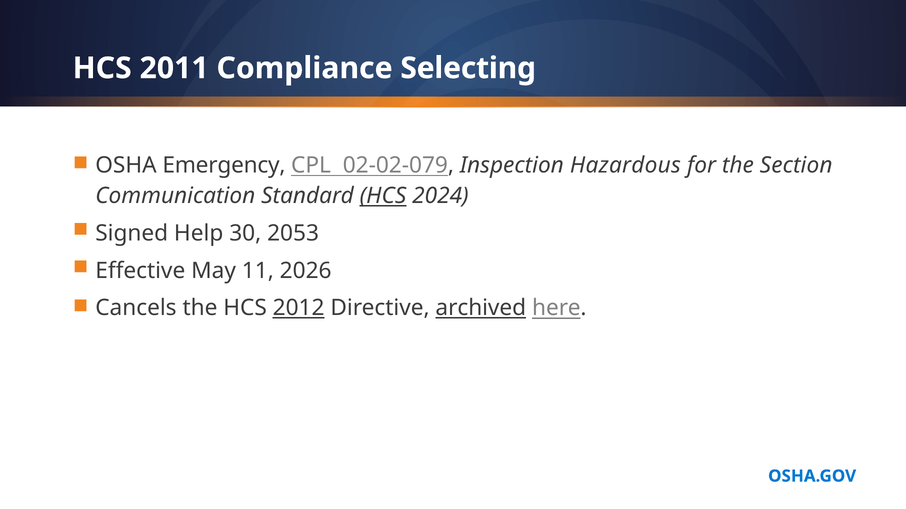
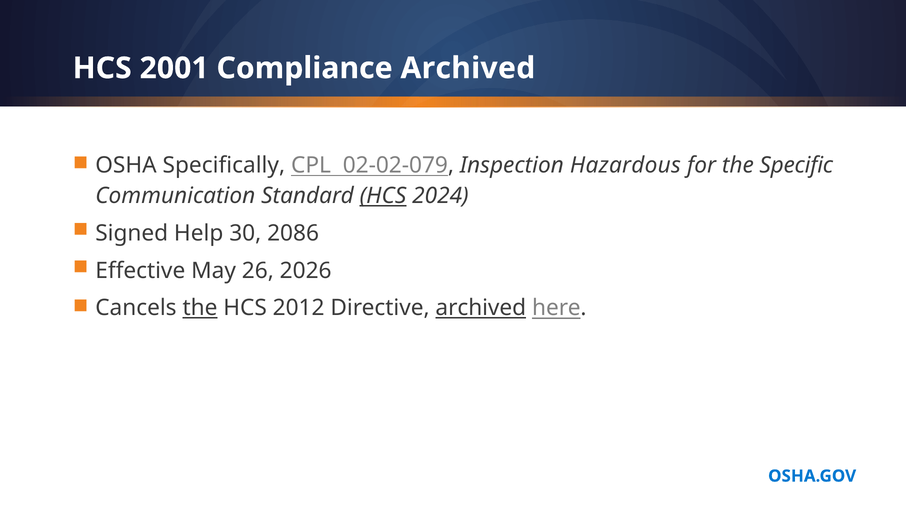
2011: 2011 -> 2001
Compliance Selecting: Selecting -> Archived
Emergency: Emergency -> Specifically
Section: Section -> Specific
2053: 2053 -> 2086
11: 11 -> 26
the at (200, 308) underline: none -> present
2012 underline: present -> none
